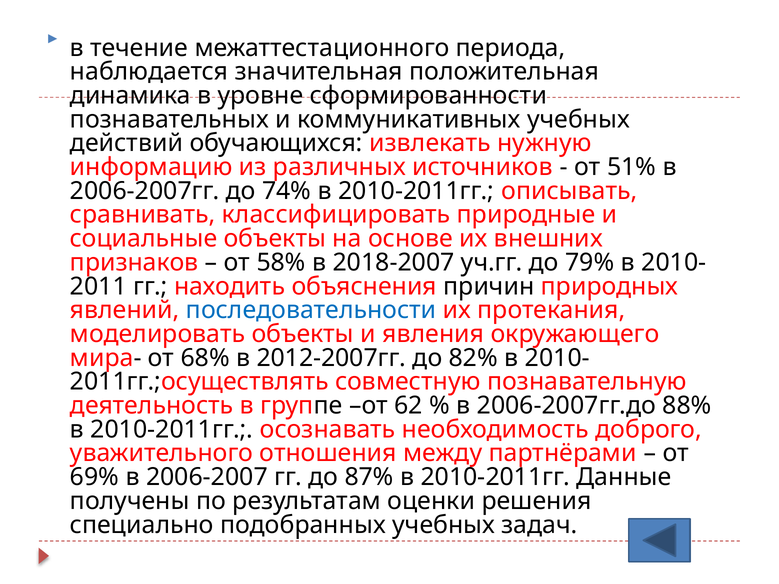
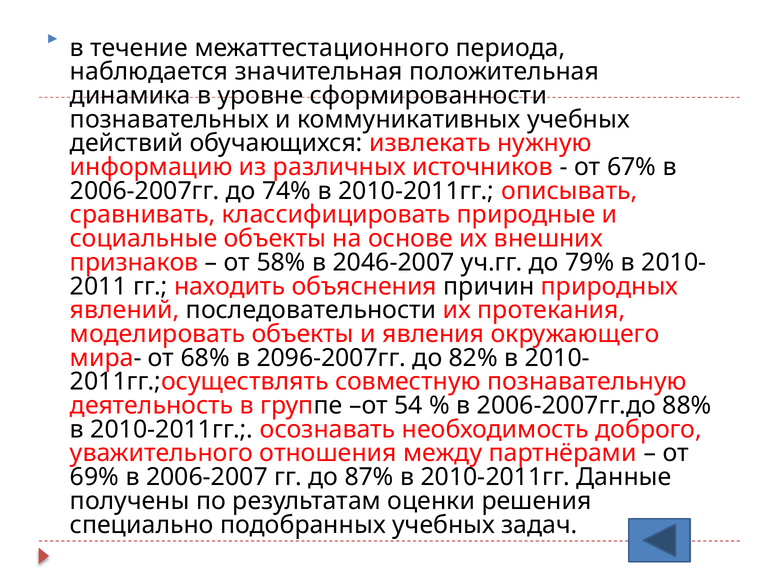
51%: 51% -> 67%
2018-2007: 2018-2007 -> 2046-2007
последовательности colour: blue -> black
2012-2007гг: 2012-2007гг -> 2096-2007гг
62: 62 -> 54
